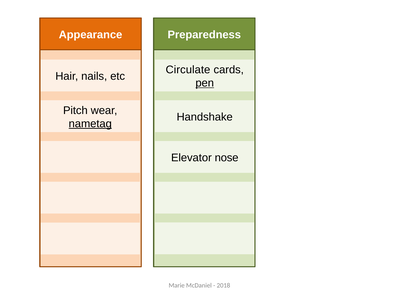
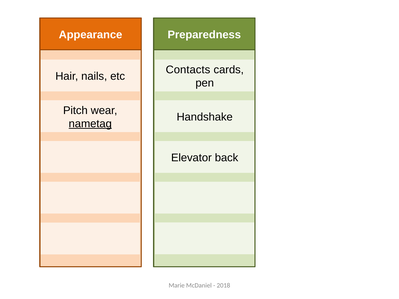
Circulate: Circulate -> Contacts
pen underline: present -> none
nose: nose -> back
